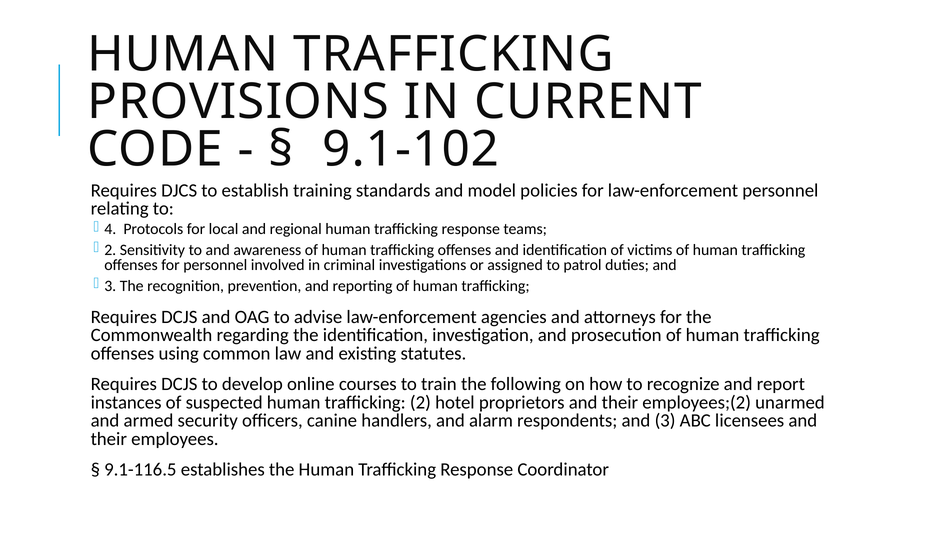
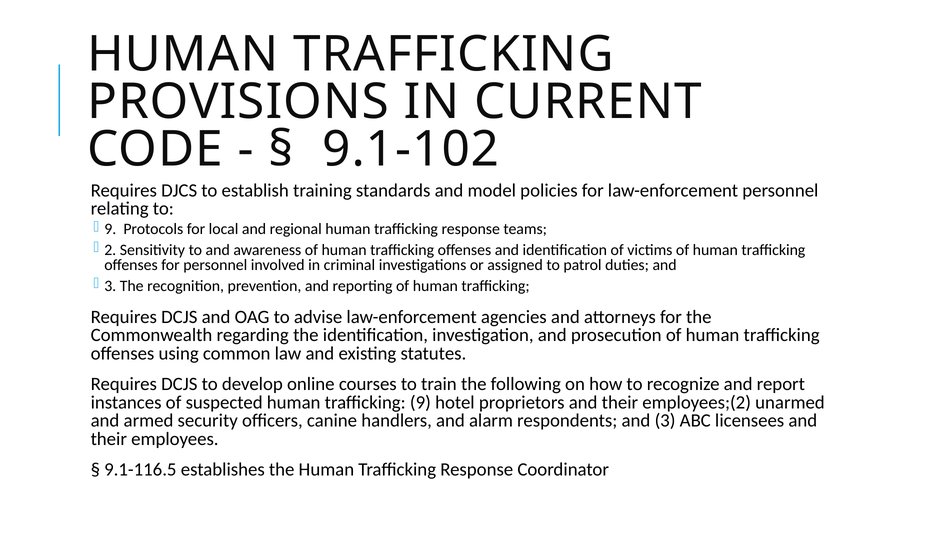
4 at (110, 229): 4 -> 9
trafficking 2: 2 -> 9
